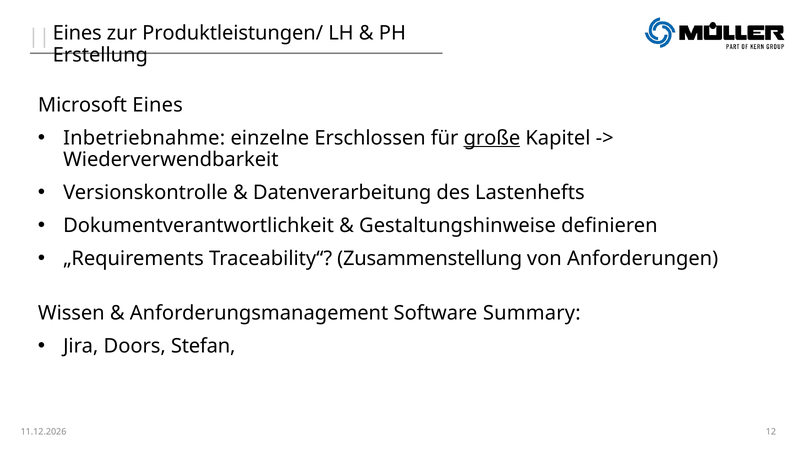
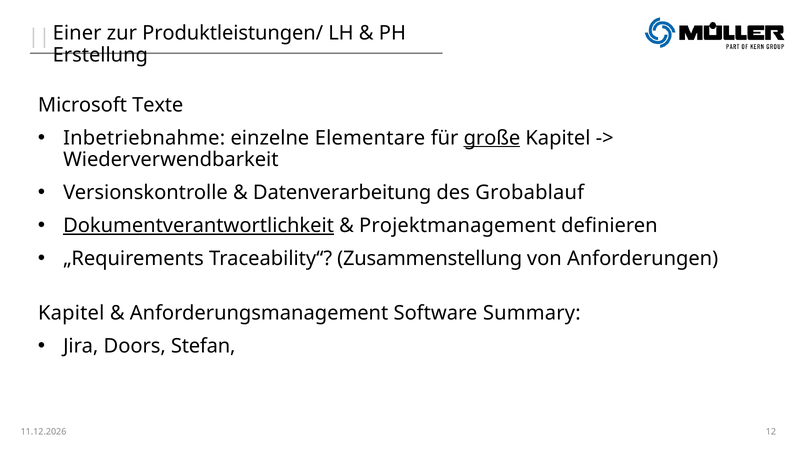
Eines at (77, 33): Eines -> Einer
Microsoft Eines: Eines -> Texte
Erschlossen: Erschlossen -> Elementare
Lastenhefts: Lastenhefts -> Grobablauf
Dokumentverantwortlichkeit underline: none -> present
Gestaltungshinweise: Gestaltungshinweise -> Projektmanagement
Wissen at (71, 313): Wissen -> Kapitel
